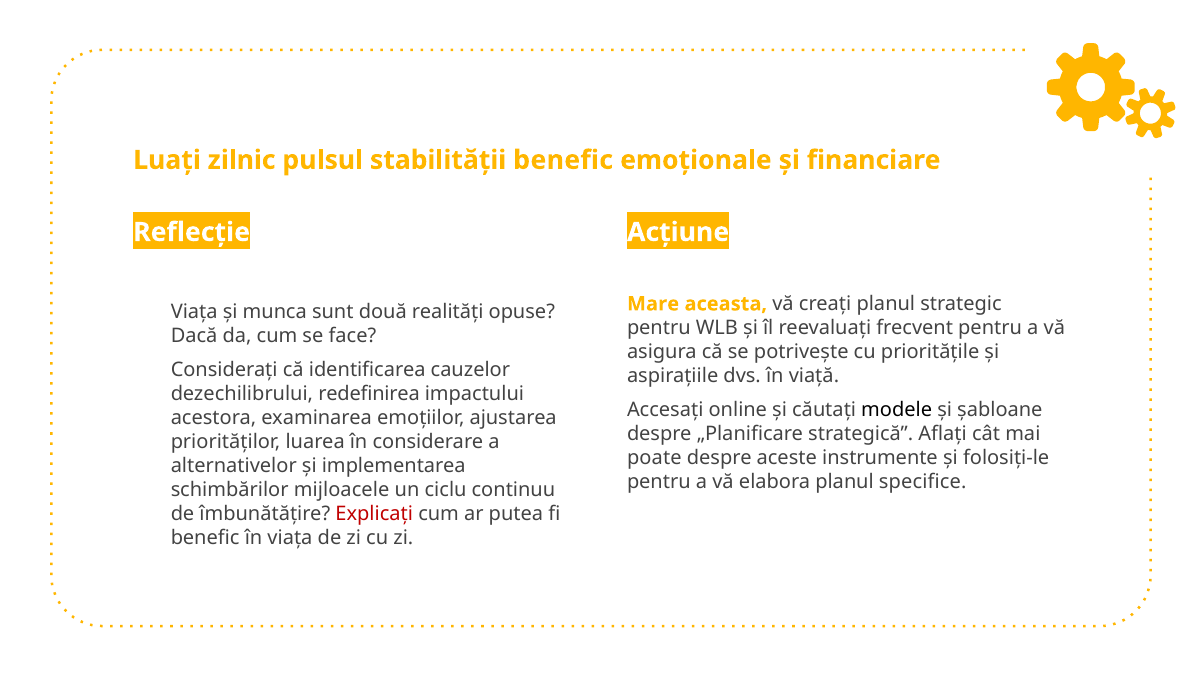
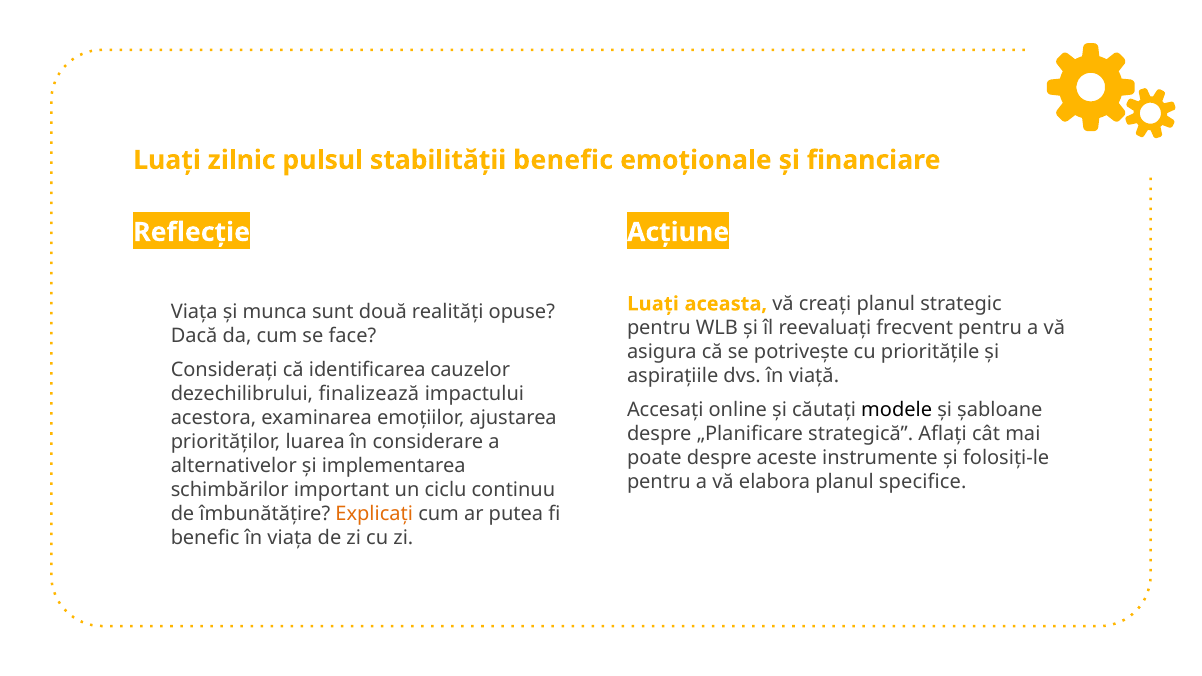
Mare at (653, 304): Mare -> Luați
redefinirea: redefinirea -> finalizează
mijloacele: mijloacele -> important
Explicați colour: red -> orange
